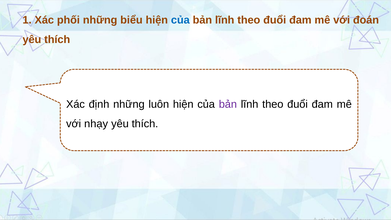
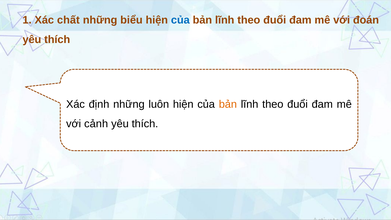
phối: phối -> chất
bản at (228, 104) colour: purple -> orange
nhạy: nhạy -> cảnh
